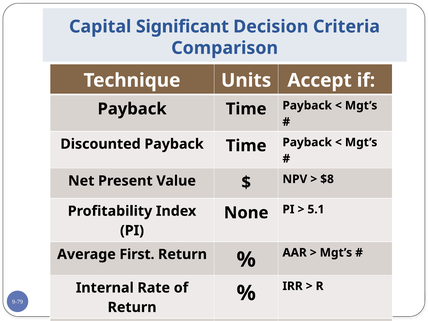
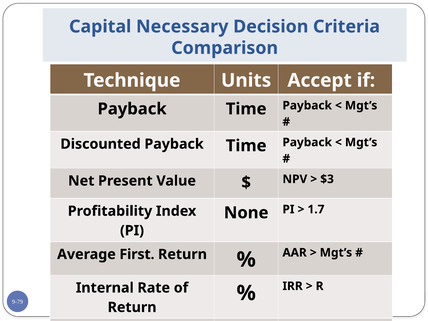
Significant: Significant -> Necessary
$8: $8 -> $3
5.1: 5.1 -> 1.7
